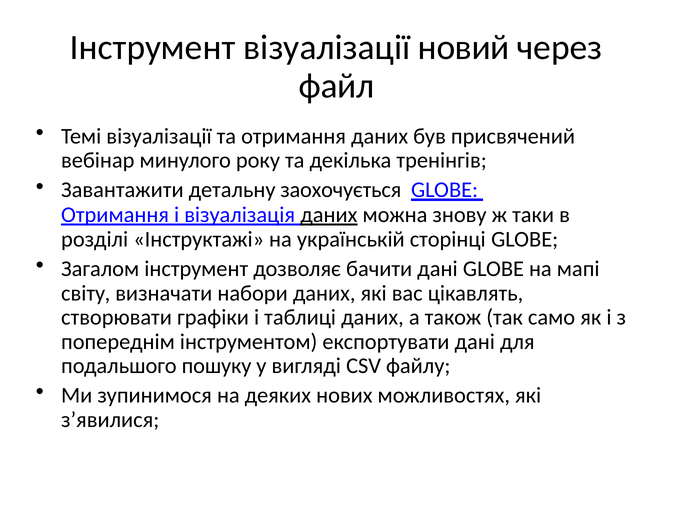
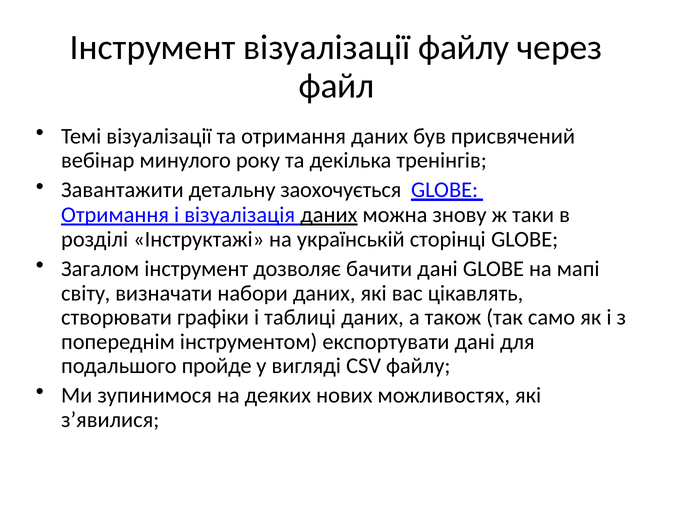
візуалізації новий: новий -> файлу
пошуку: пошуку -> пройде
